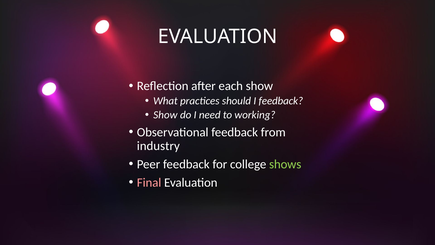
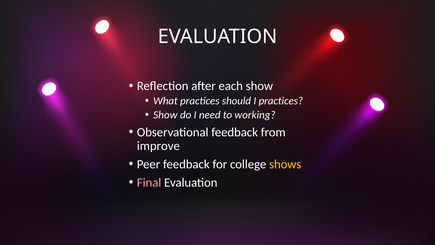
I feedback: feedback -> practices
industry: industry -> improve
shows colour: light green -> yellow
